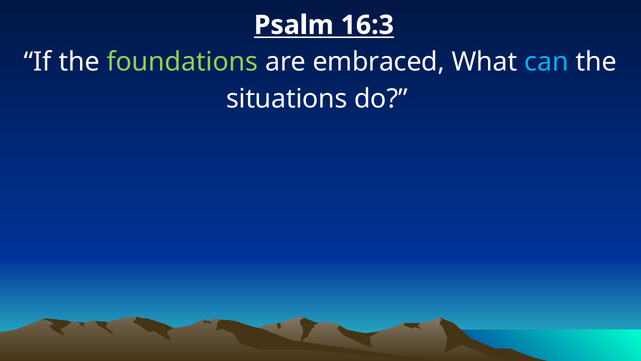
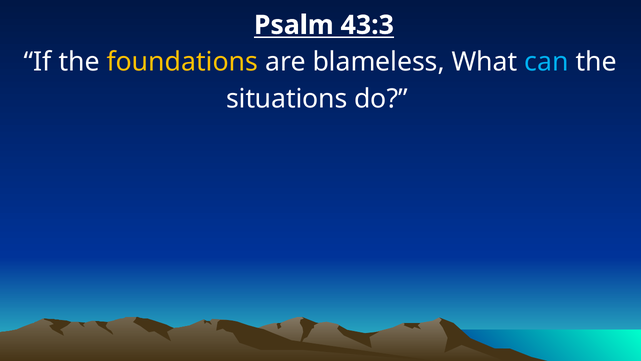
16:3: 16:3 -> 43:3
foundations colour: light green -> yellow
embraced: embraced -> blameless
